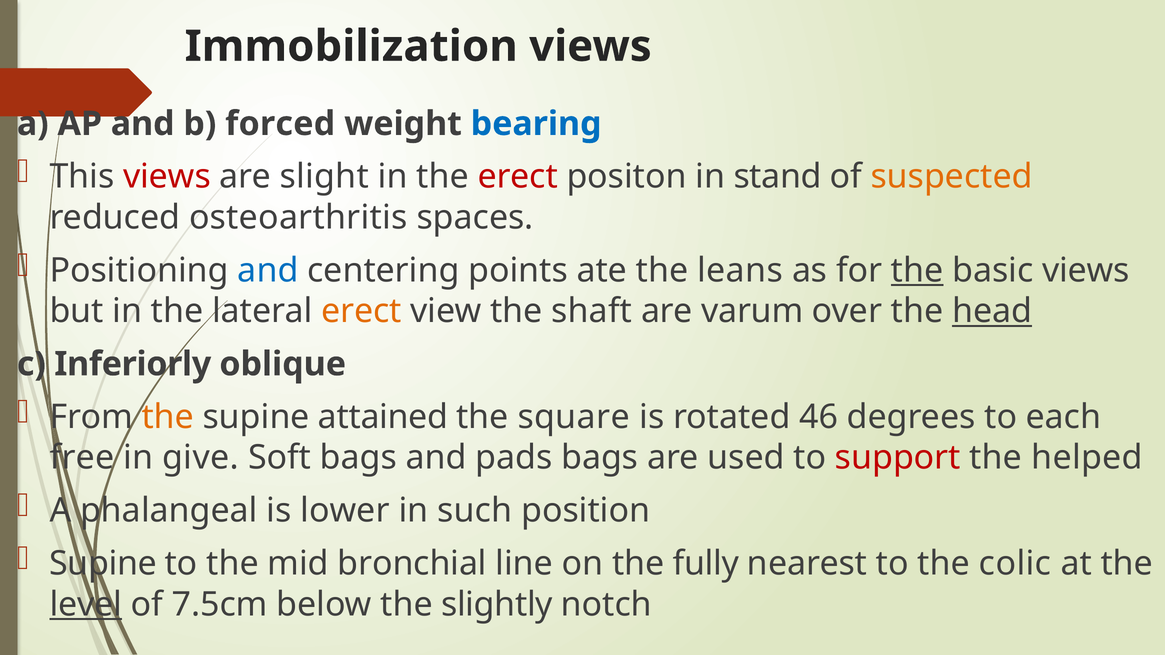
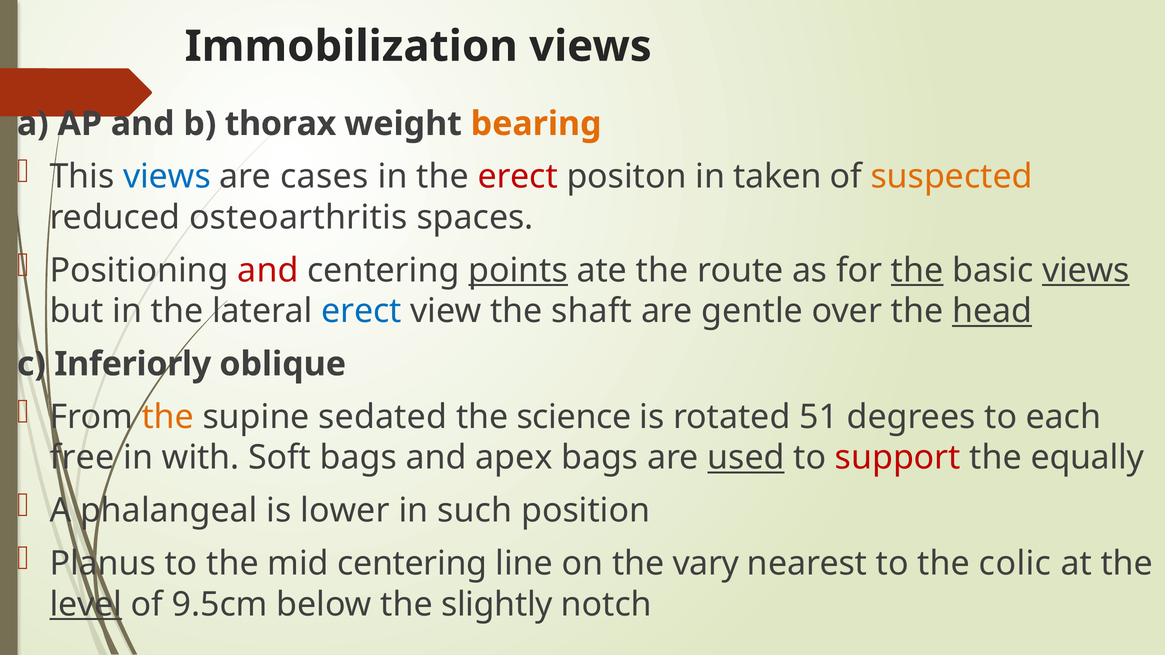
forced: forced -> thorax
bearing colour: blue -> orange
views at (167, 177) colour: red -> blue
slight: slight -> cases
stand: stand -> taken
and at (268, 271) colour: blue -> red
points underline: none -> present
leans: leans -> route
views at (1086, 271) underline: none -> present
erect at (361, 311) colour: orange -> blue
varum: varum -> gentle
attained: attained -> sedated
square: square -> science
46: 46 -> 51
give: give -> with
pads: pads -> apex
used underline: none -> present
helped: helped -> equally
Supine at (103, 564): Supine -> Planus
mid bronchial: bronchial -> centering
fully: fully -> vary
7.5cm: 7.5cm -> 9.5cm
